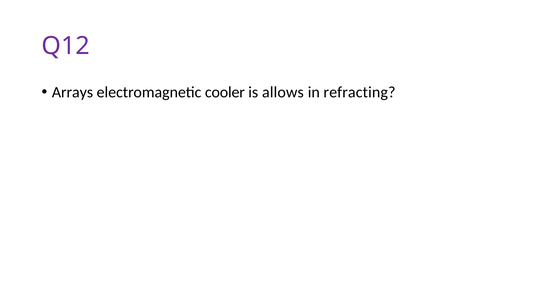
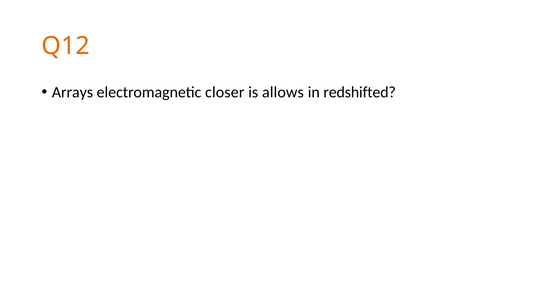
Q12 colour: purple -> orange
cooler: cooler -> closer
refracting: refracting -> redshifted
